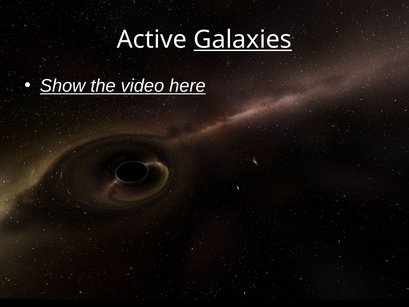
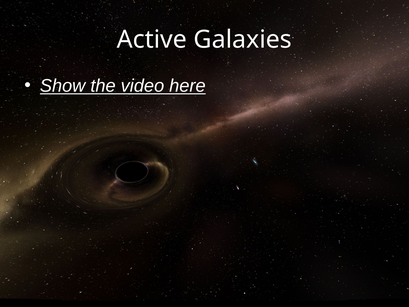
Galaxies underline: present -> none
